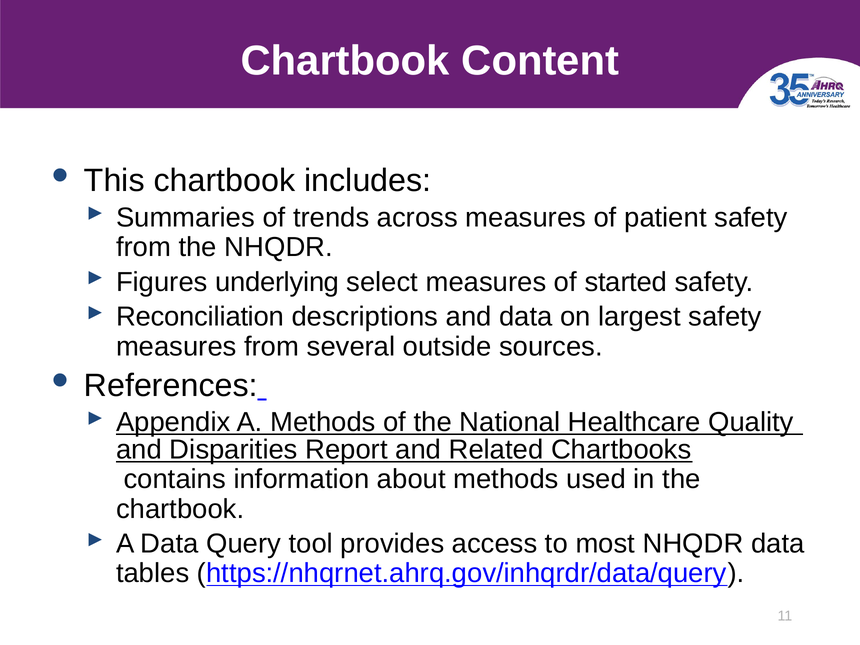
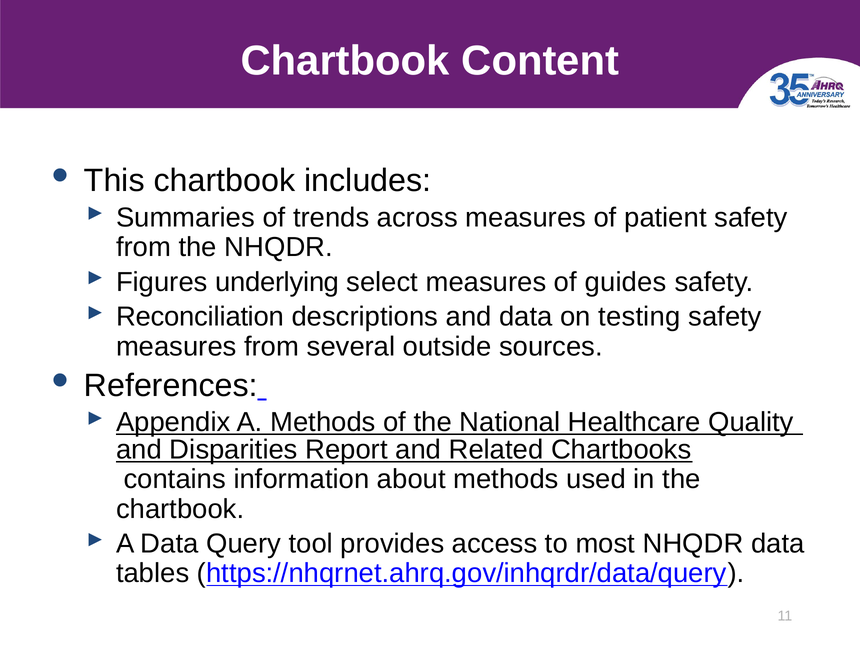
started: started -> guides
largest: largest -> testing
